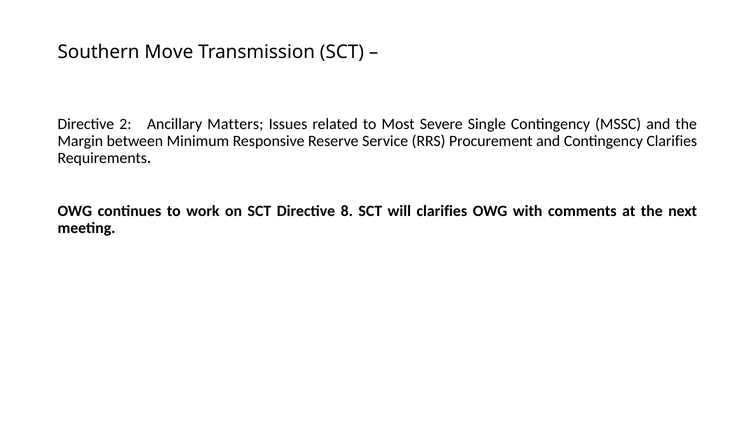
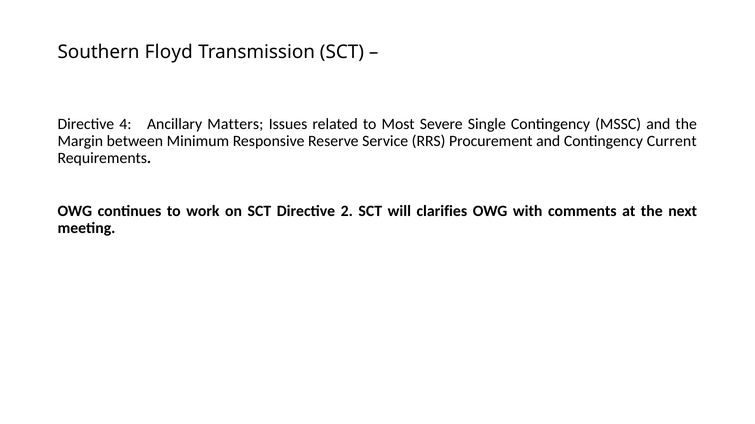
Move: Move -> Floyd
2: 2 -> 4
Contingency Clarifies: Clarifies -> Current
8: 8 -> 2
